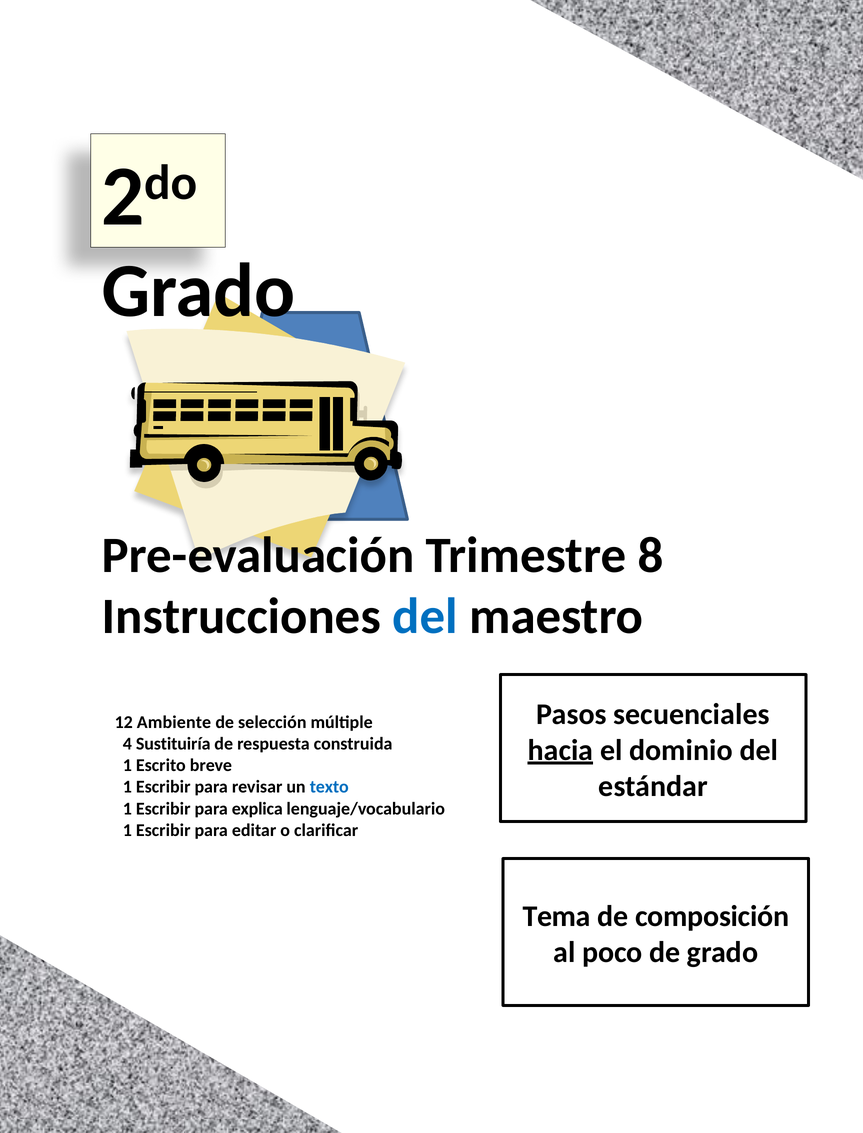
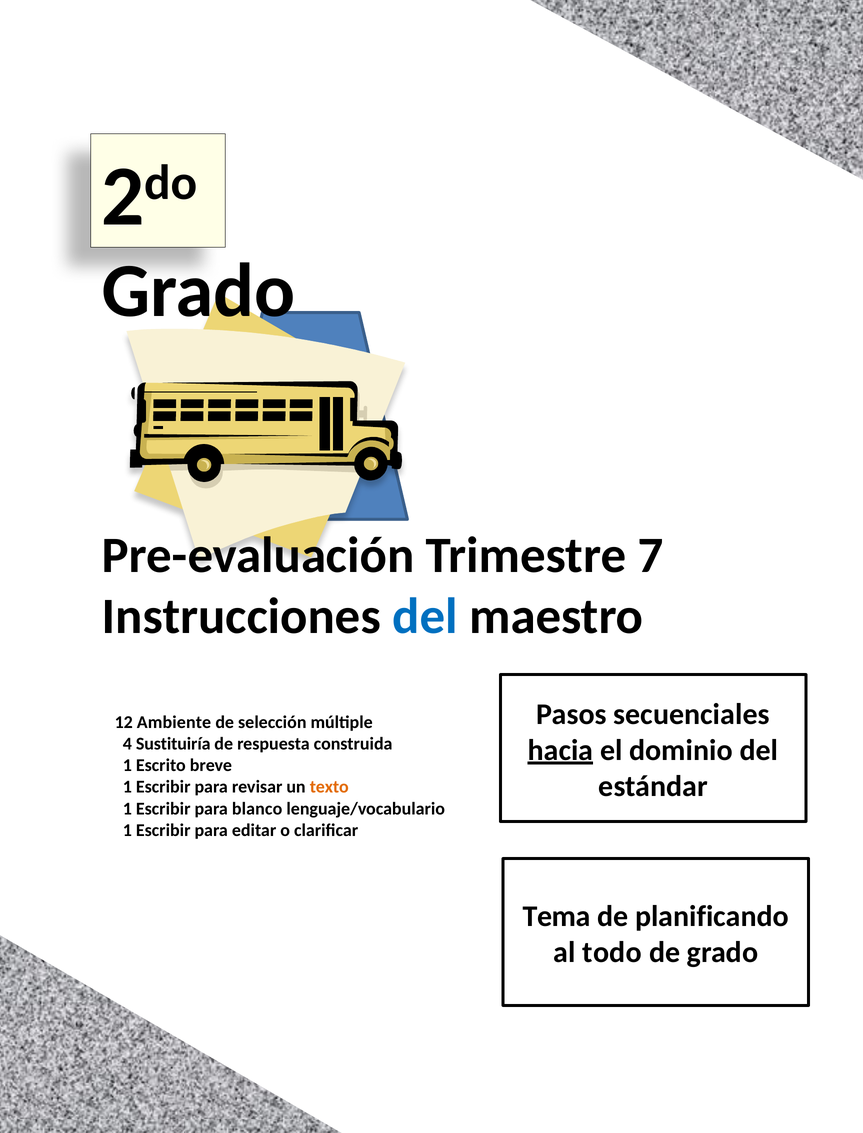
8: 8 -> 7
texto colour: blue -> orange
explica: explica -> blanco
composición: composición -> planificando
poco: poco -> todo
